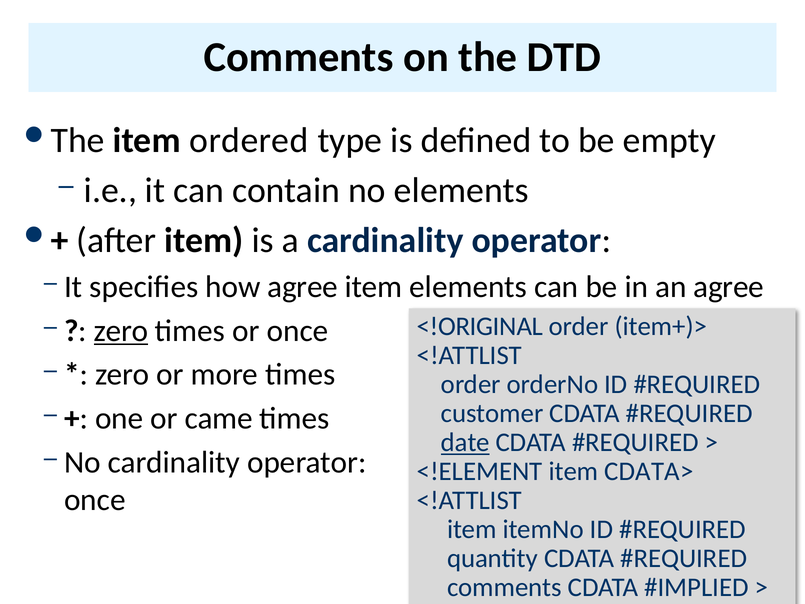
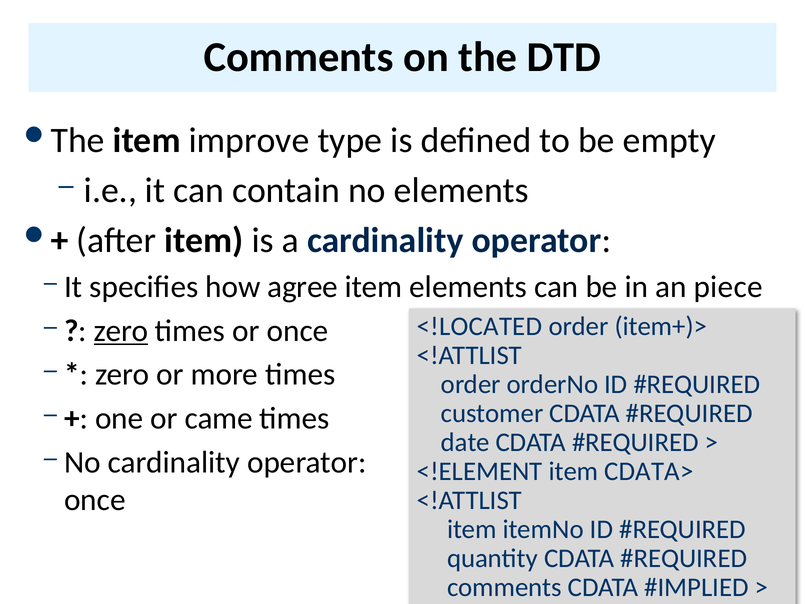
ordered: ordered -> improve
an agree: agree -> piece
<!ORIGINAL: <!ORIGINAL -> <!LOCATED
date underline: present -> none
